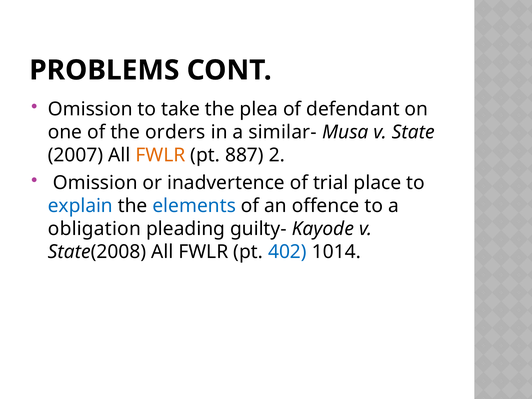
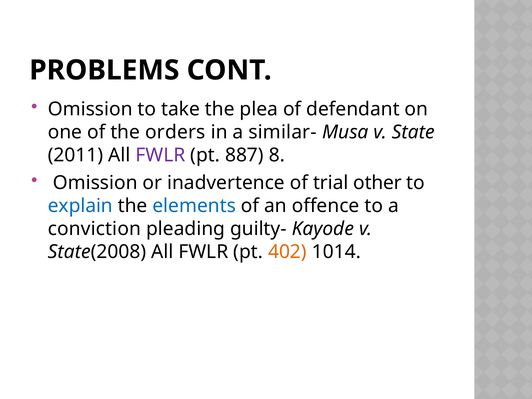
2007: 2007 -> 2011
FWLR at (160, 155) colour: orange -> purple
2: 2 -> 8
place: place -> other
obligation: obligation -> conviction
402 colour: blue -> orange
